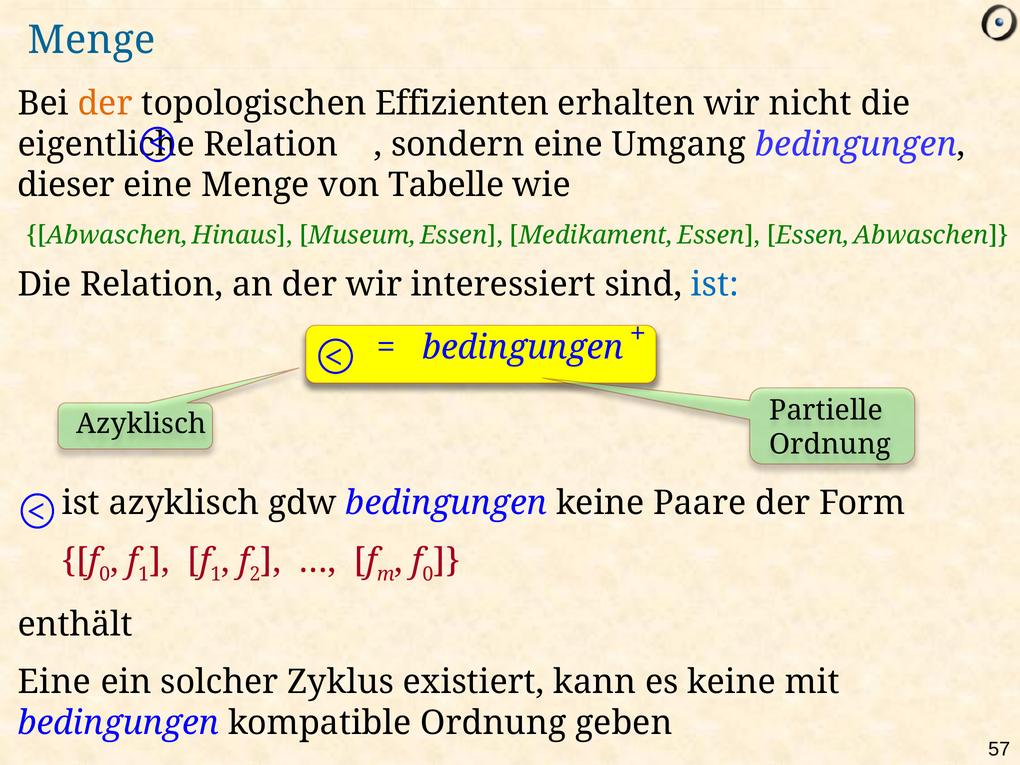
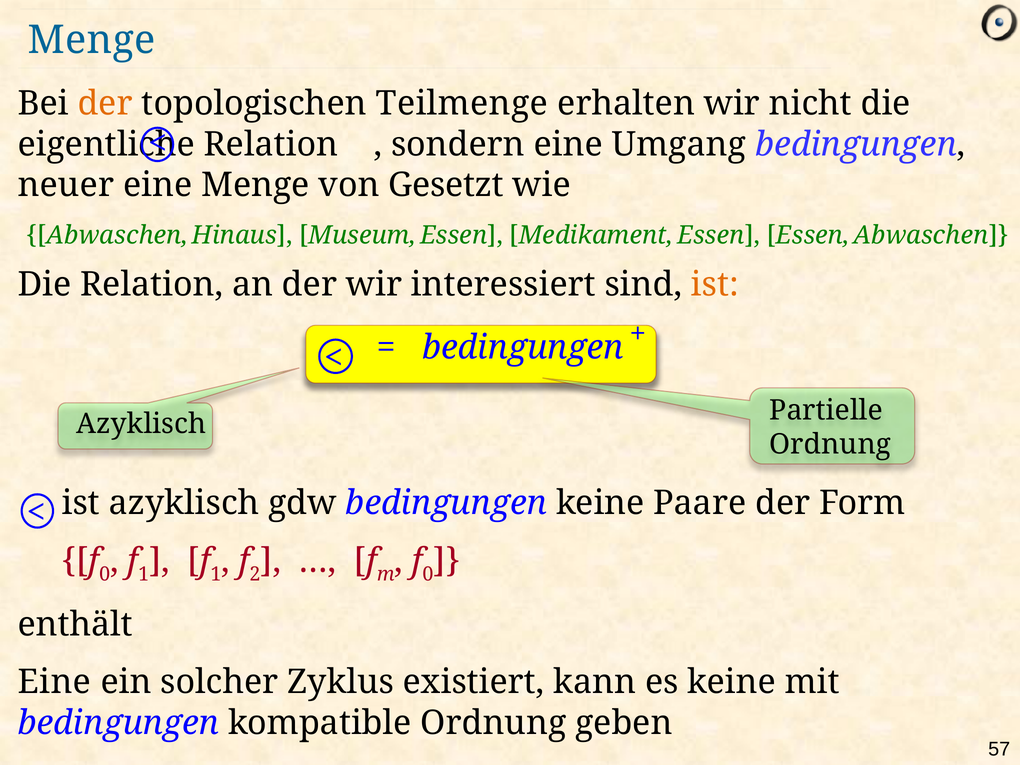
Effizienten: Effizienten -> Teilmenge
dieser: dieser -> neuer
Tabelle: Tabelle -> Gesetzt
ist at (715, 284) colour: blue -> orange
